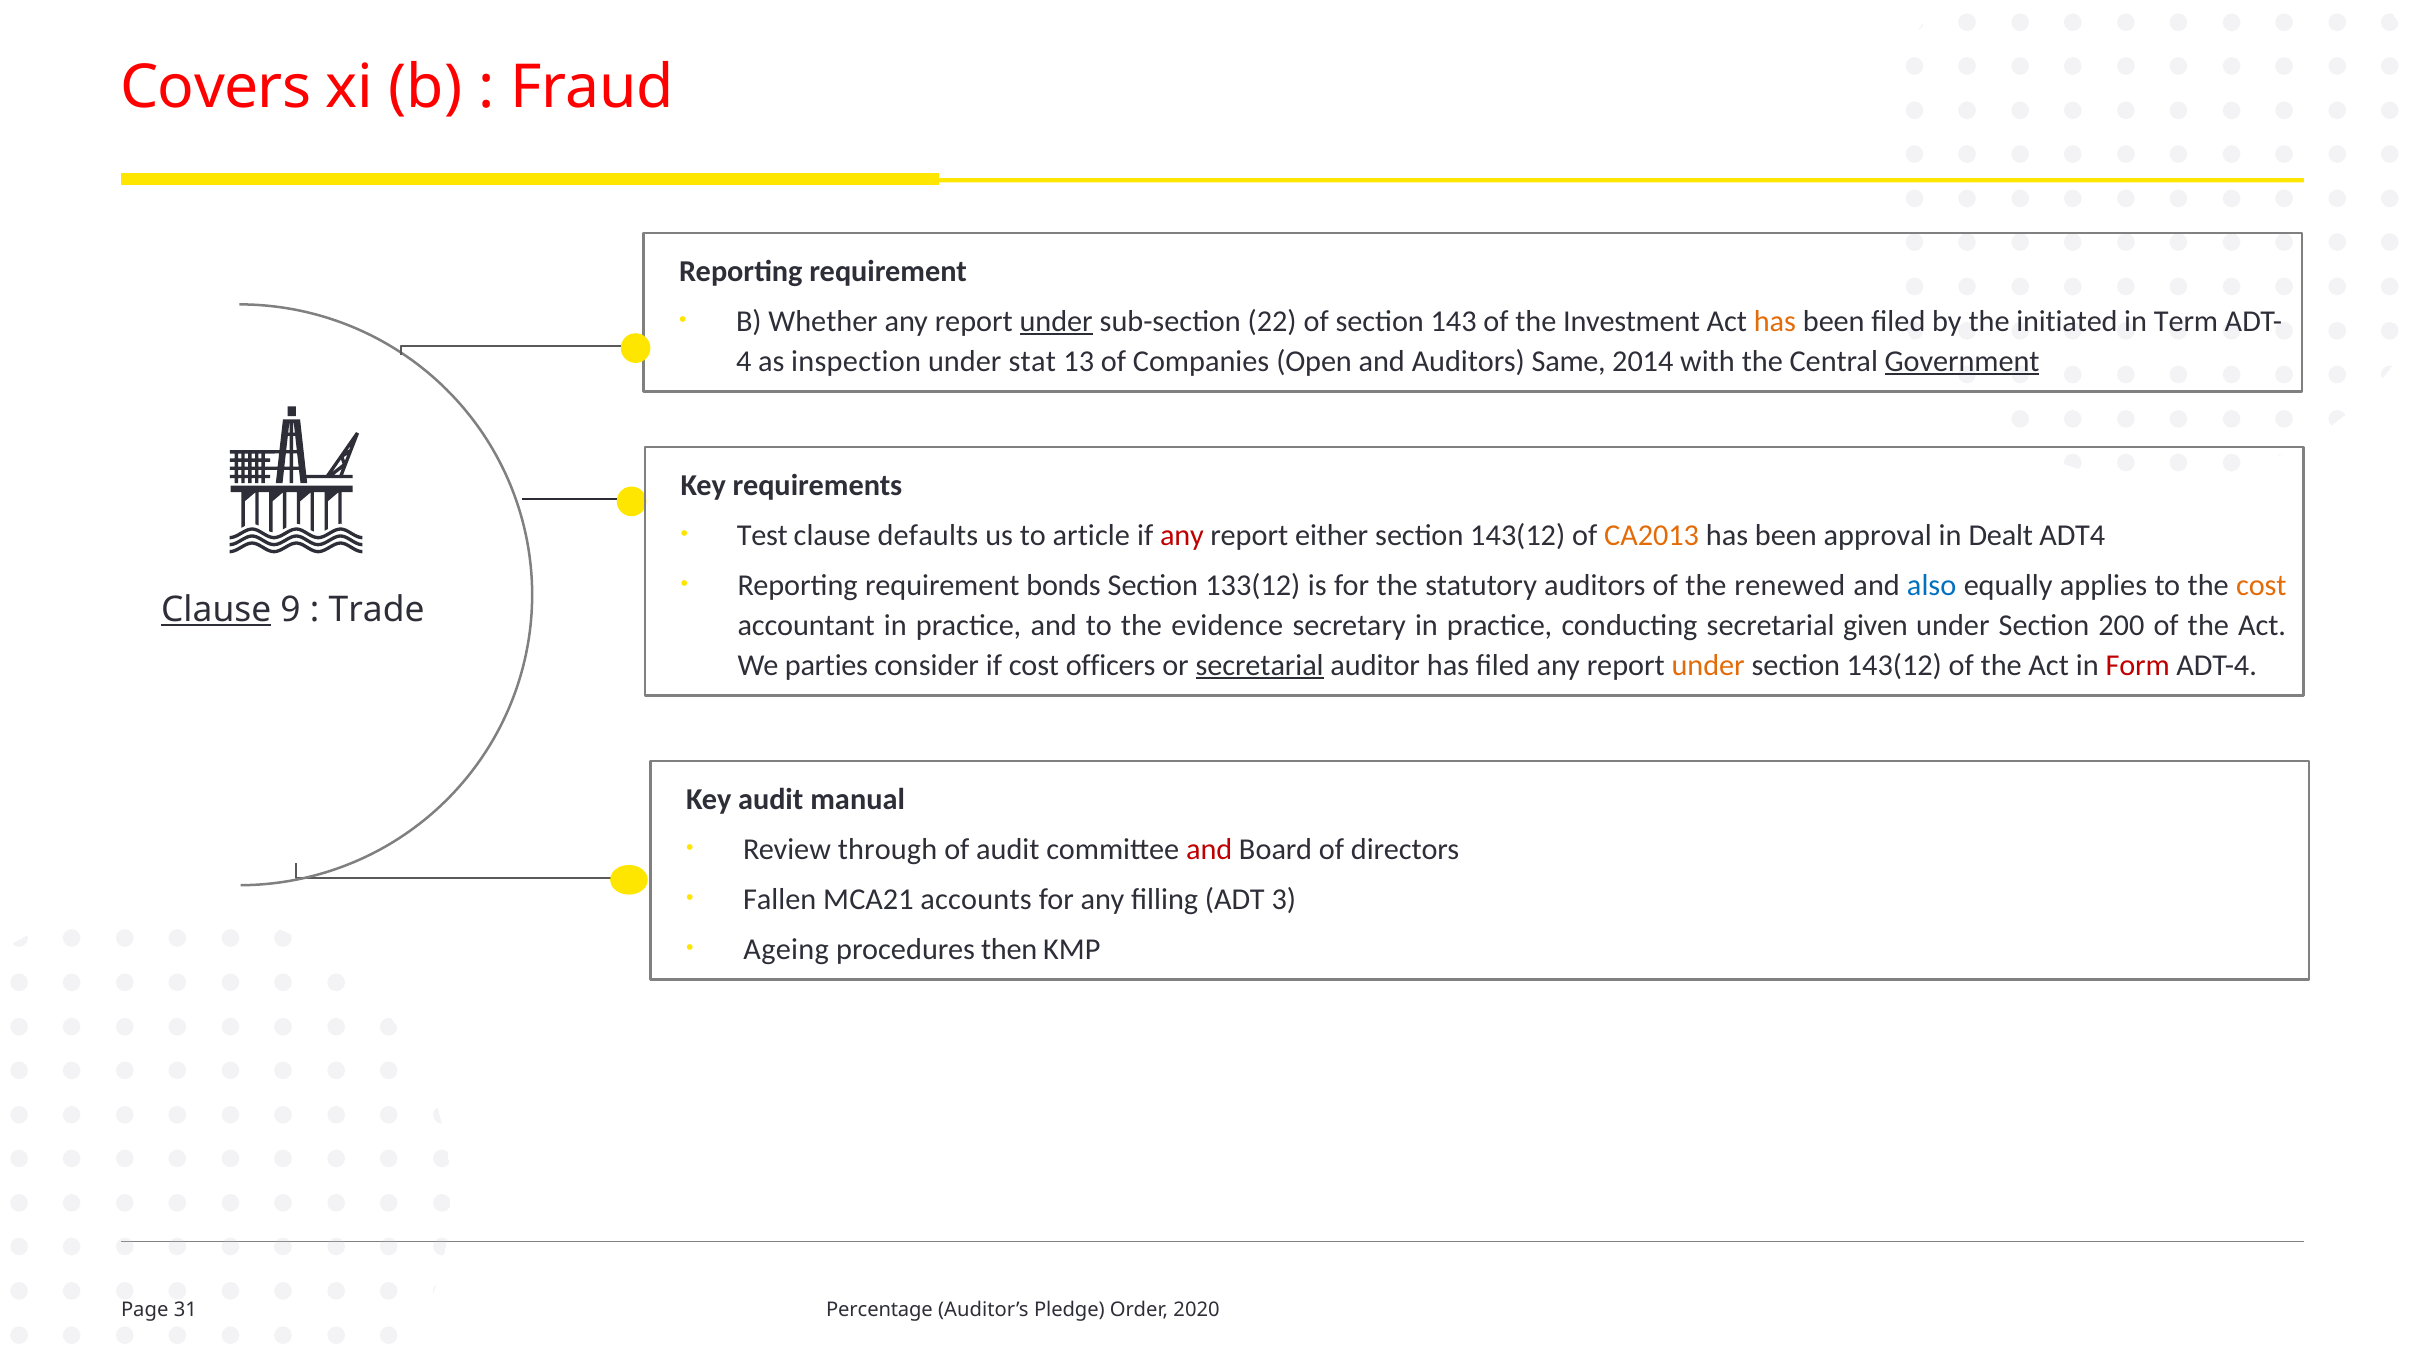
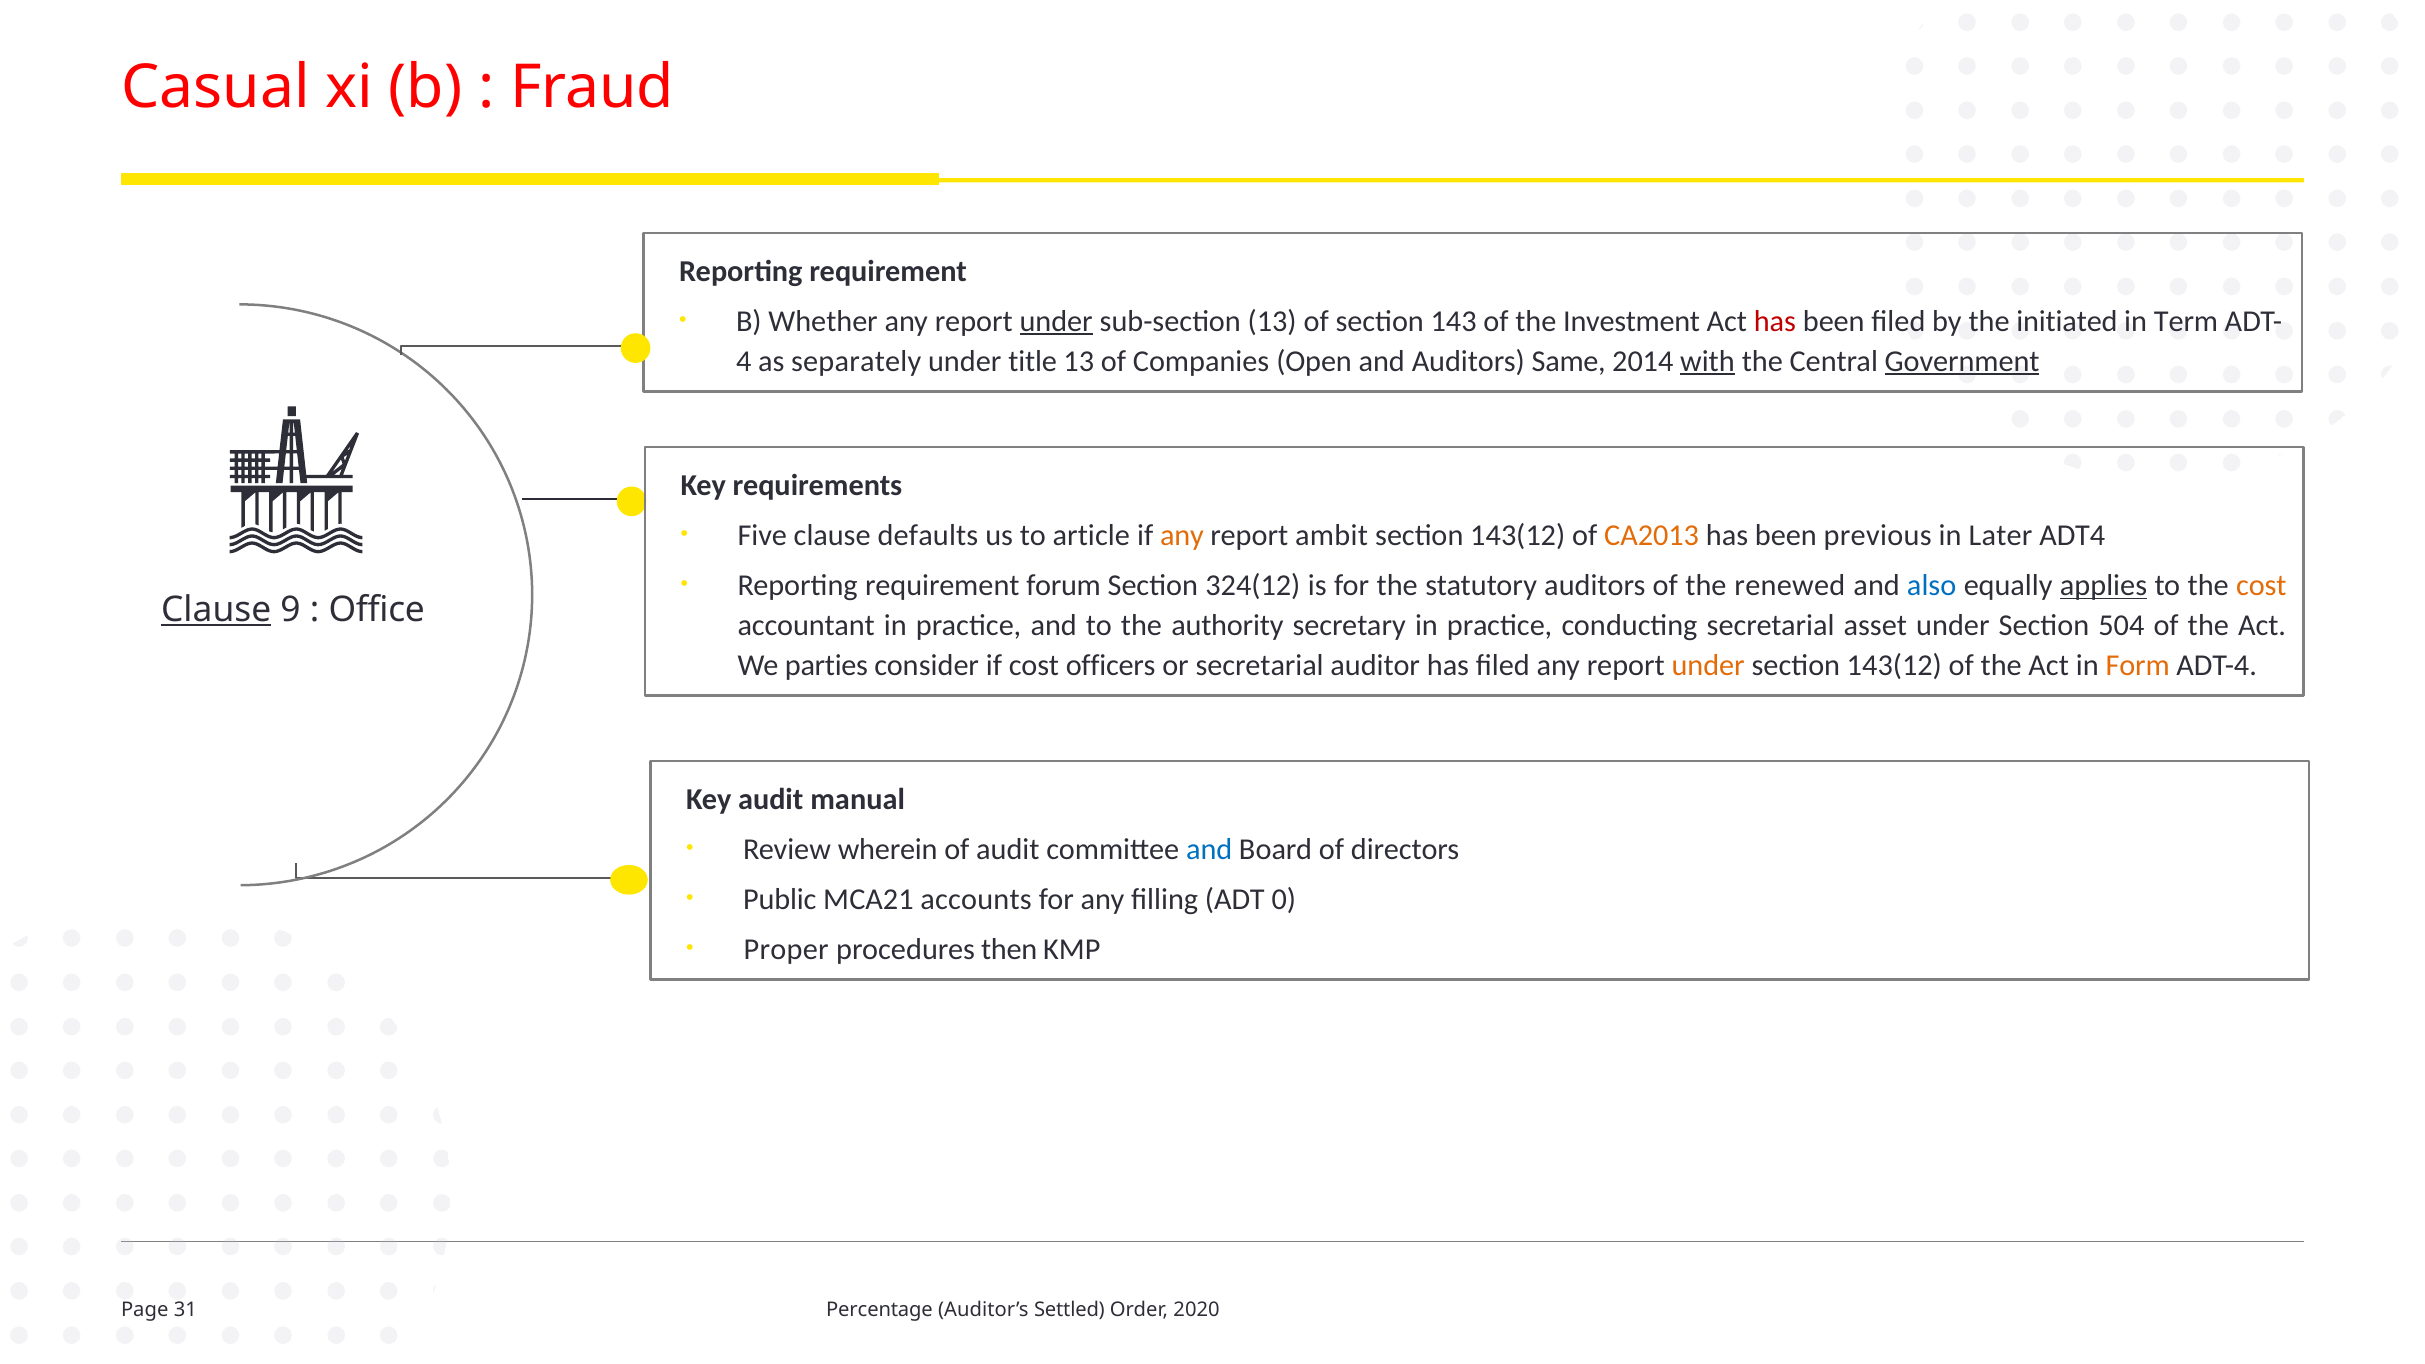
Covers: Covers -> Casual
sub-section 22: 22 -> 13
has at (1775, 321) colour: orange -> red
inspection: inspection -> separately
stat: stat -> title
with underline: none -> present
Test: Test -> Five
any at (1182, 535) colour: red -> orange
either: either -> ambit
approval: approval -> previous
Dealt: Dealt -> Later
bonds: bonds -> forum
133(12: 133(12 -> 324(12
applies underline: none -> present
Trade: Trade -> Office
evidence: evidence -> authority
given: given -> asset
200: 200 -> 504
secretarial at (1260, 665) underline: present -> none
Form colour: red -> orange
through: through -> wherein
and at (1209, 849) colour: red -> blue
Fallen: Fallen -> Public
3: 3 -> 0
Ageing: Ageing -> Proper
Pledge: Pledge -> Settled
